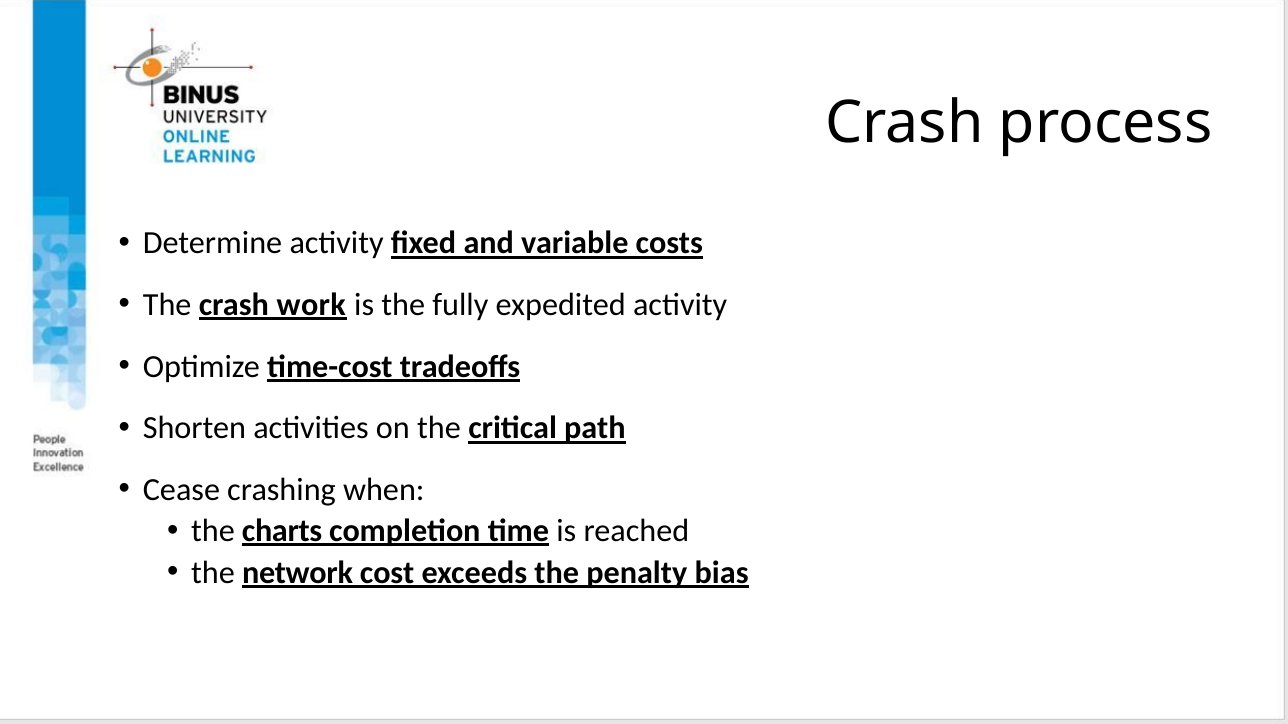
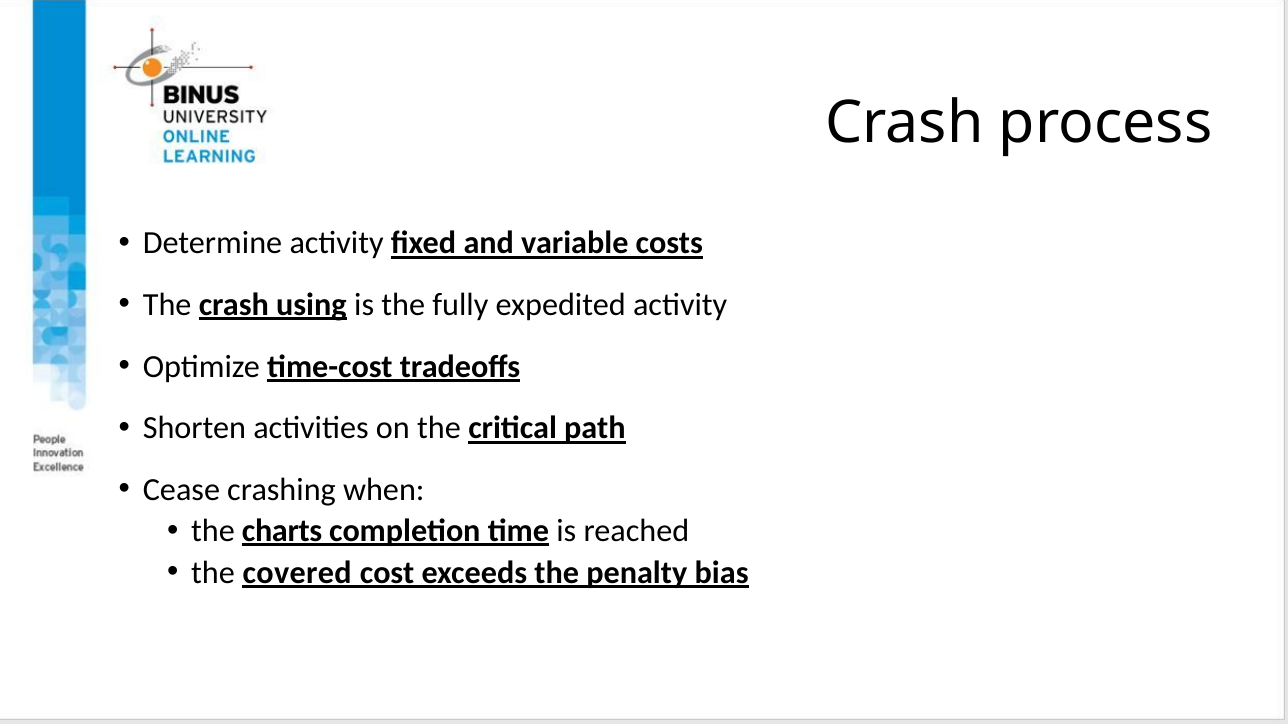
work: work -> using
network: network -> covered
